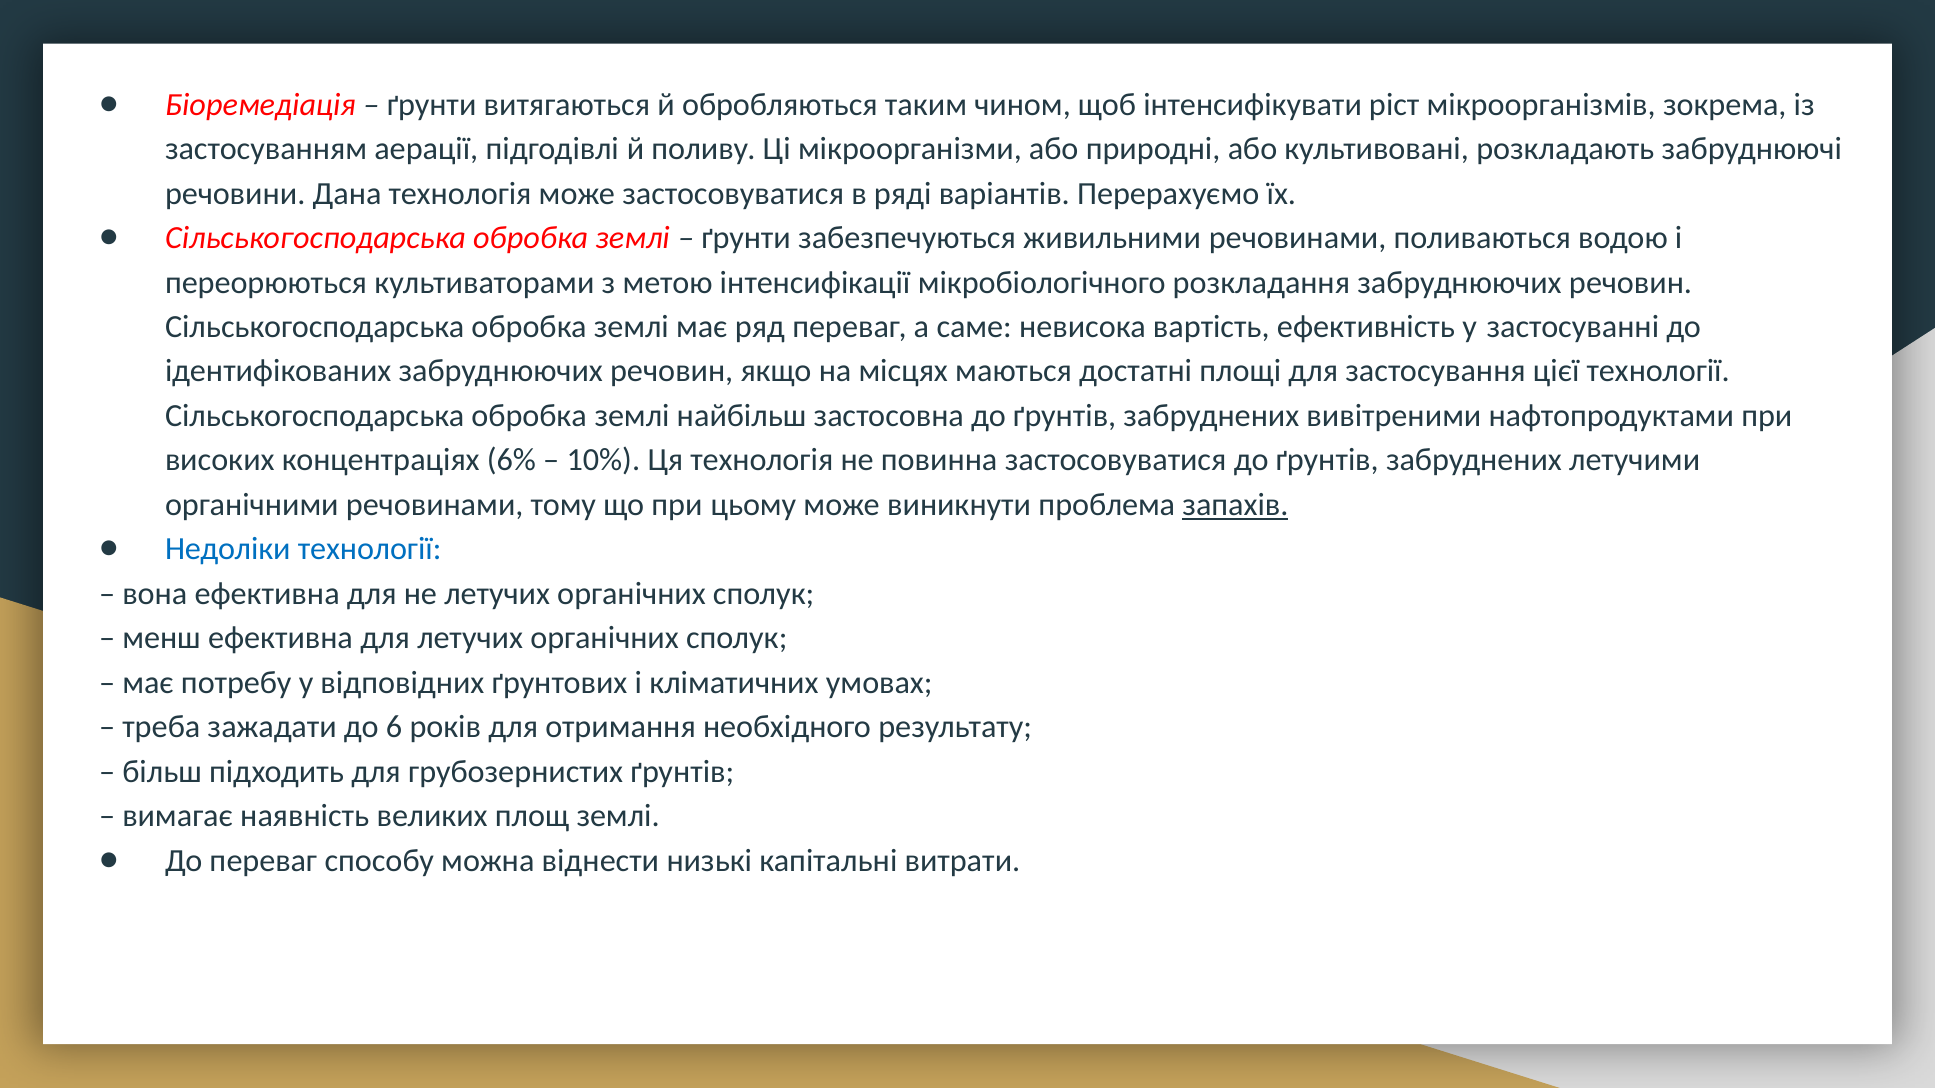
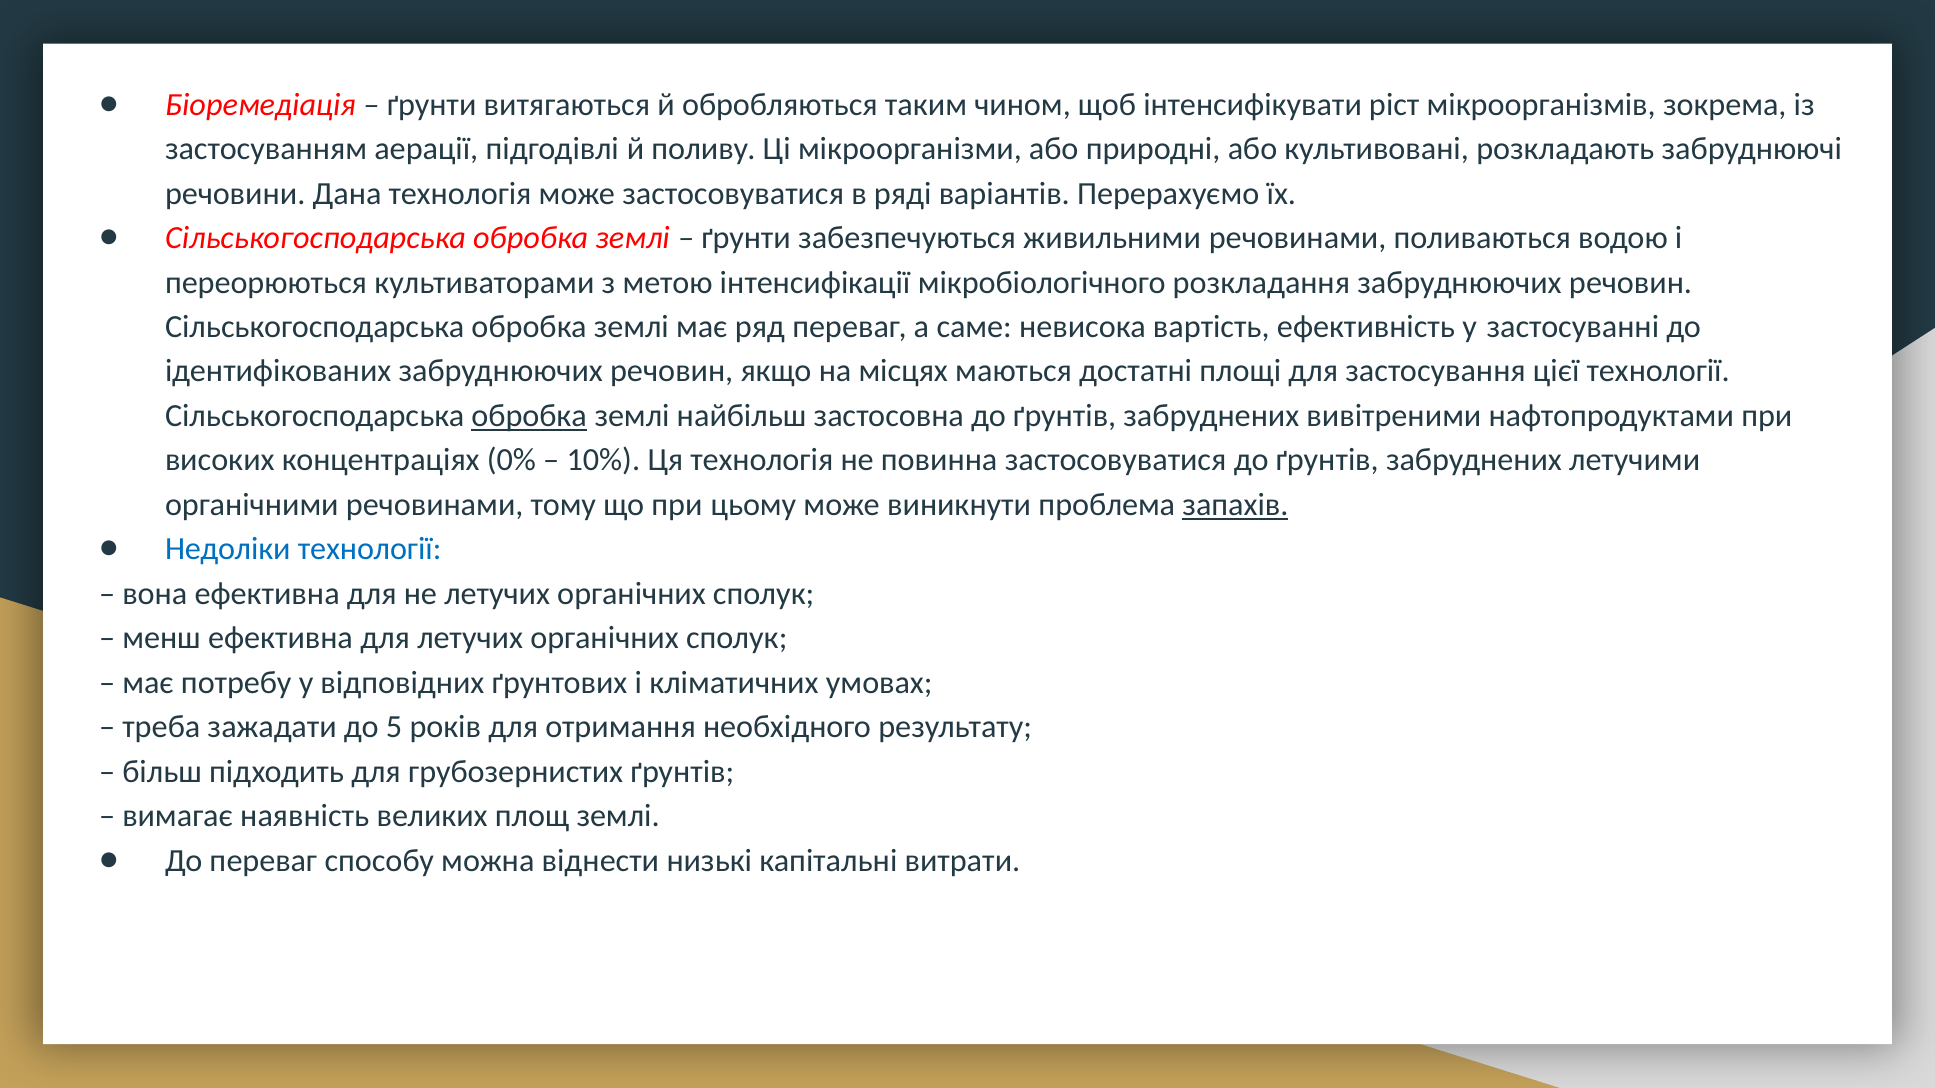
обробка at (529, 416) underline: none -> present
6%: 6% -> 0%
6: 6 -> 5
